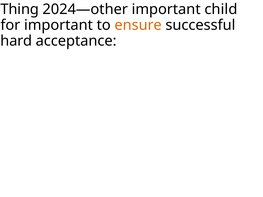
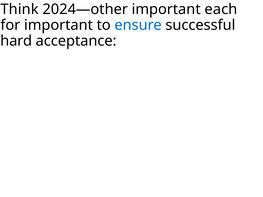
Thing: Thing -> Think
child: child -> each
ensure colour: orange -> blue
